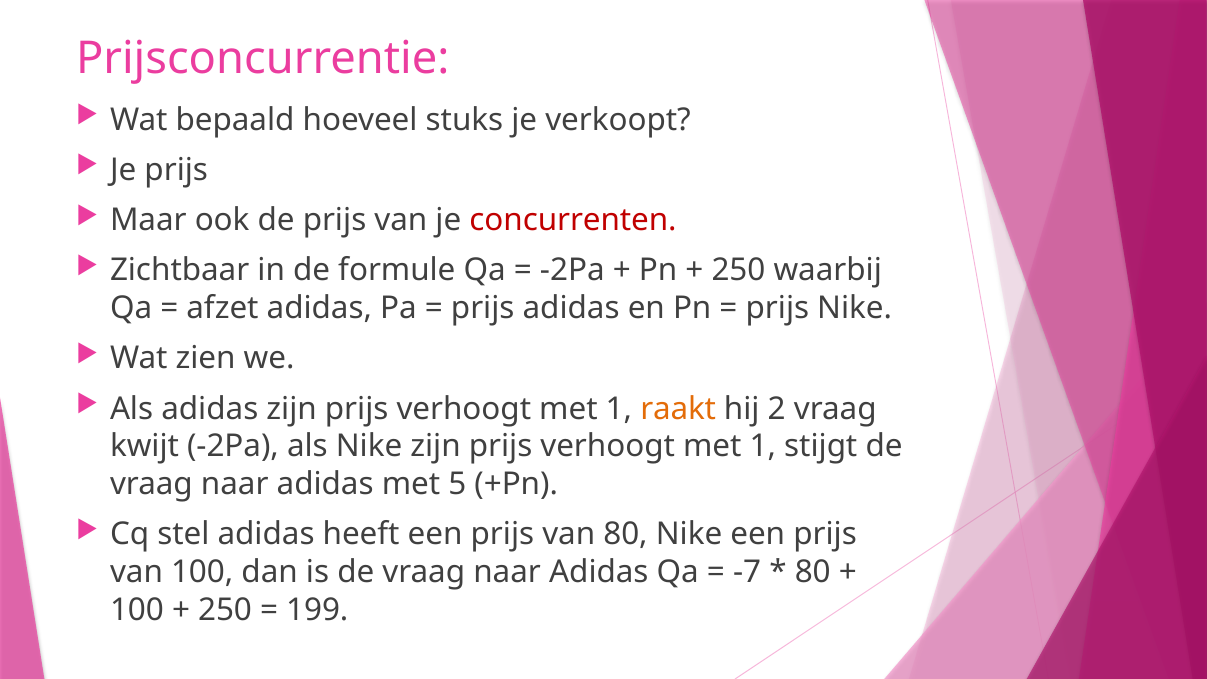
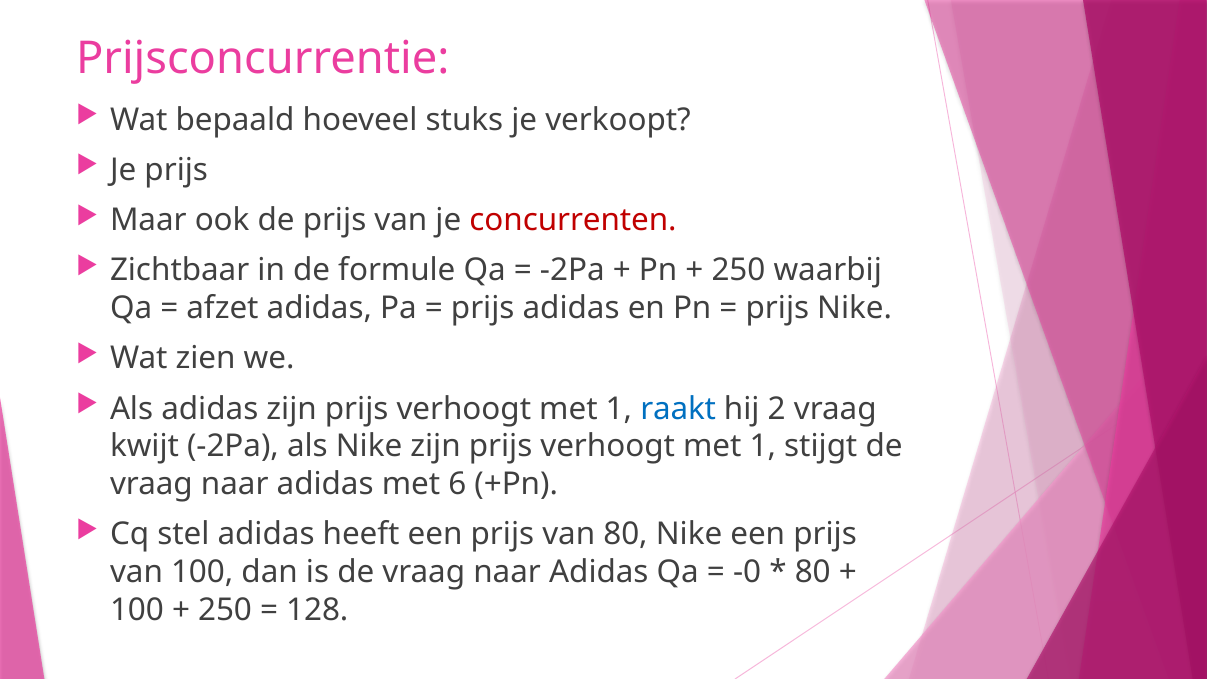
raakt colour: orange -> blue
5: 5 -> 6
-7: -7 -> -0
199: 199 -> 128
